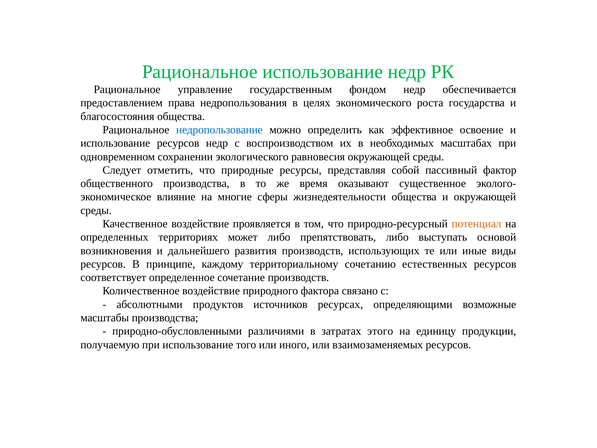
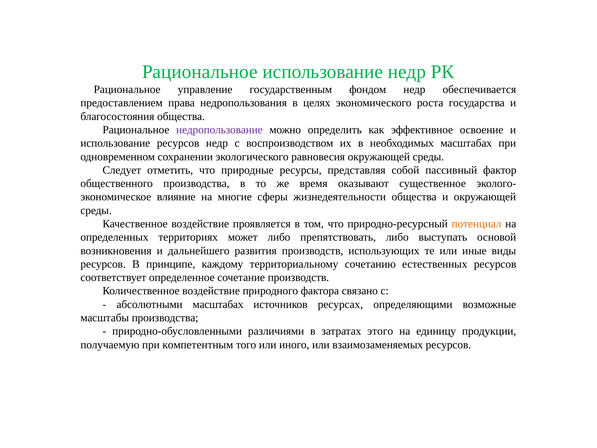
недропользование colour: blue -> purple
абсолютными продуктов: продуктов -> масштабах
при использование: использование -> компетентным
